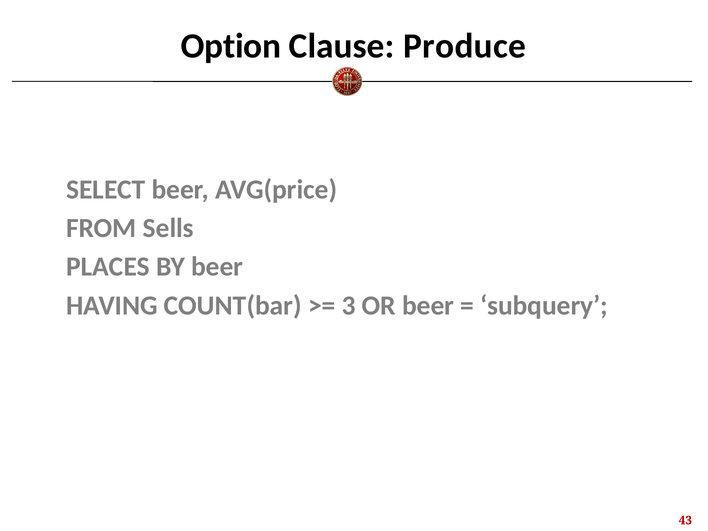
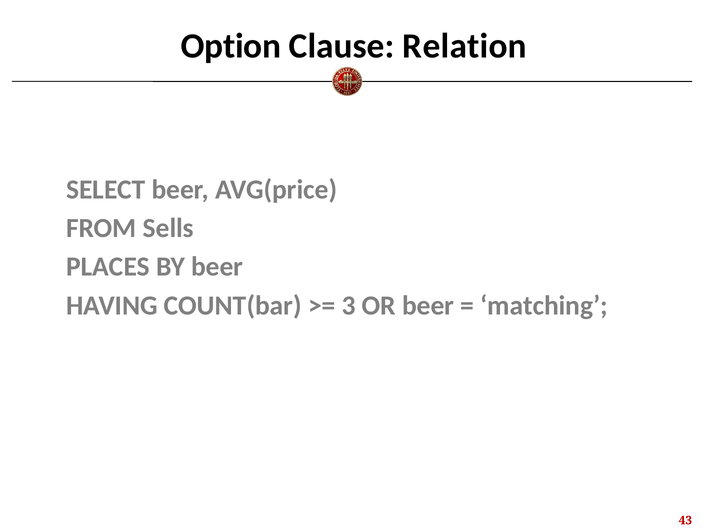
Produce: Produce -> Relation
subquery: subquery -> matching
